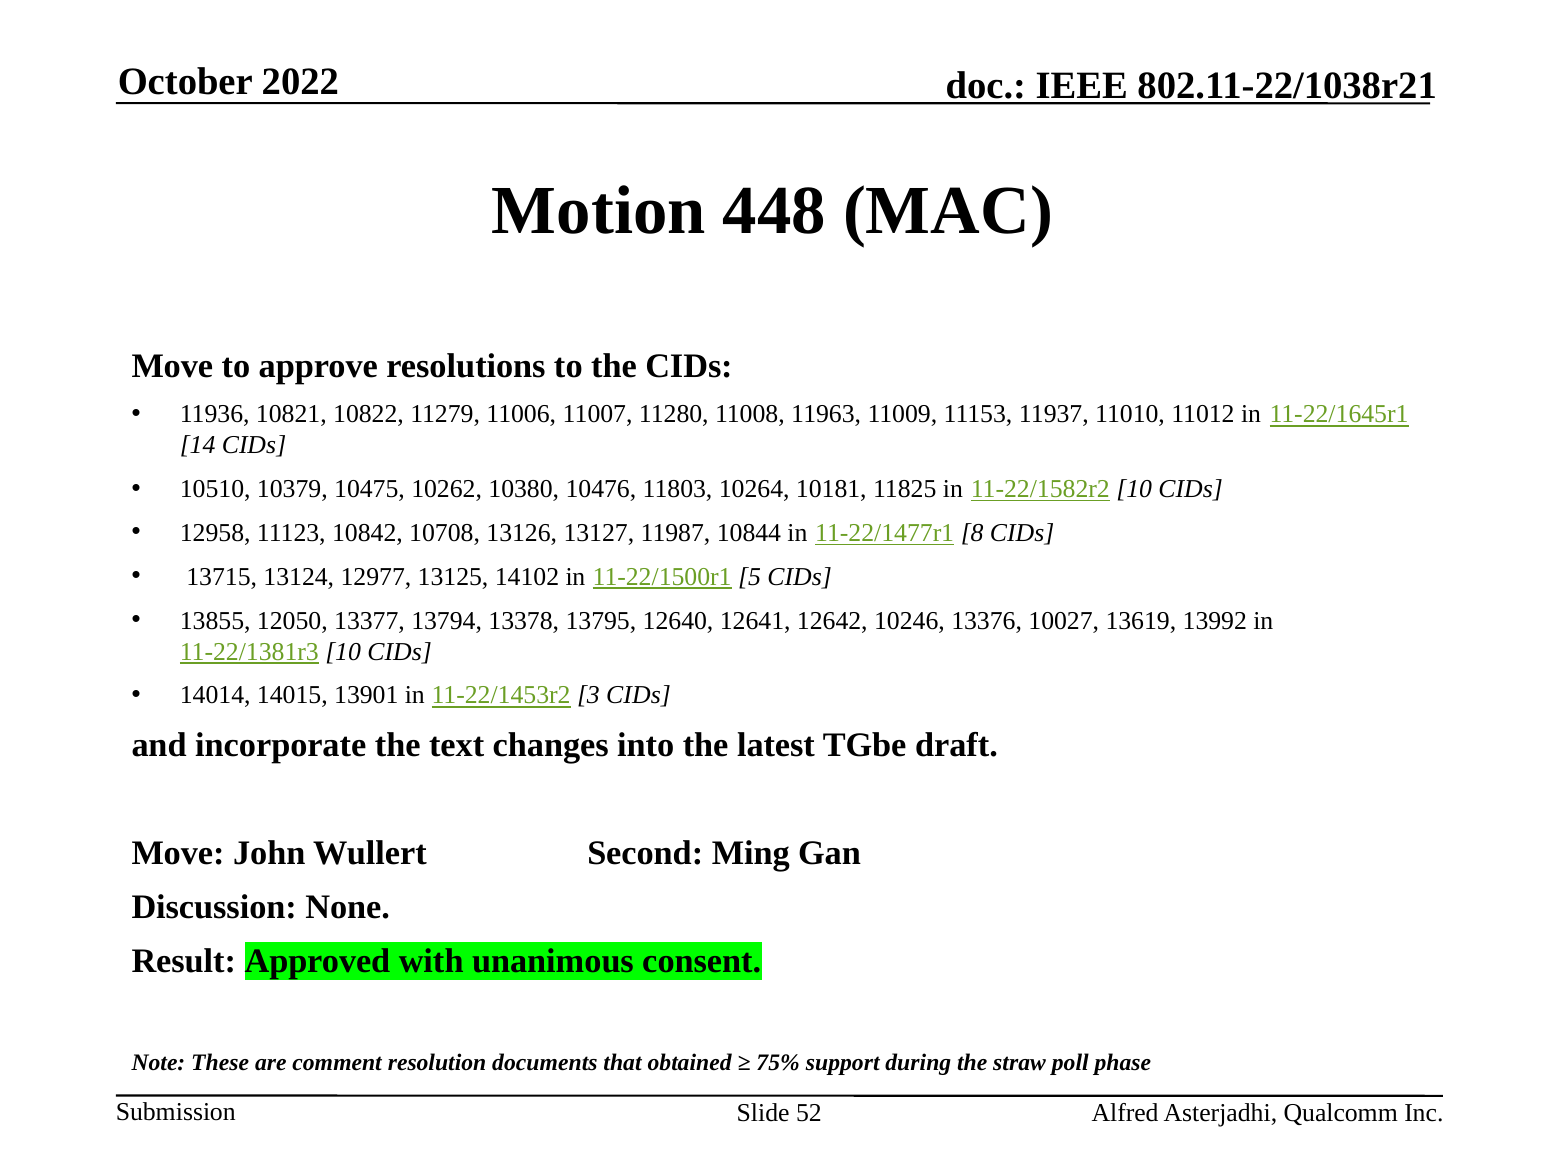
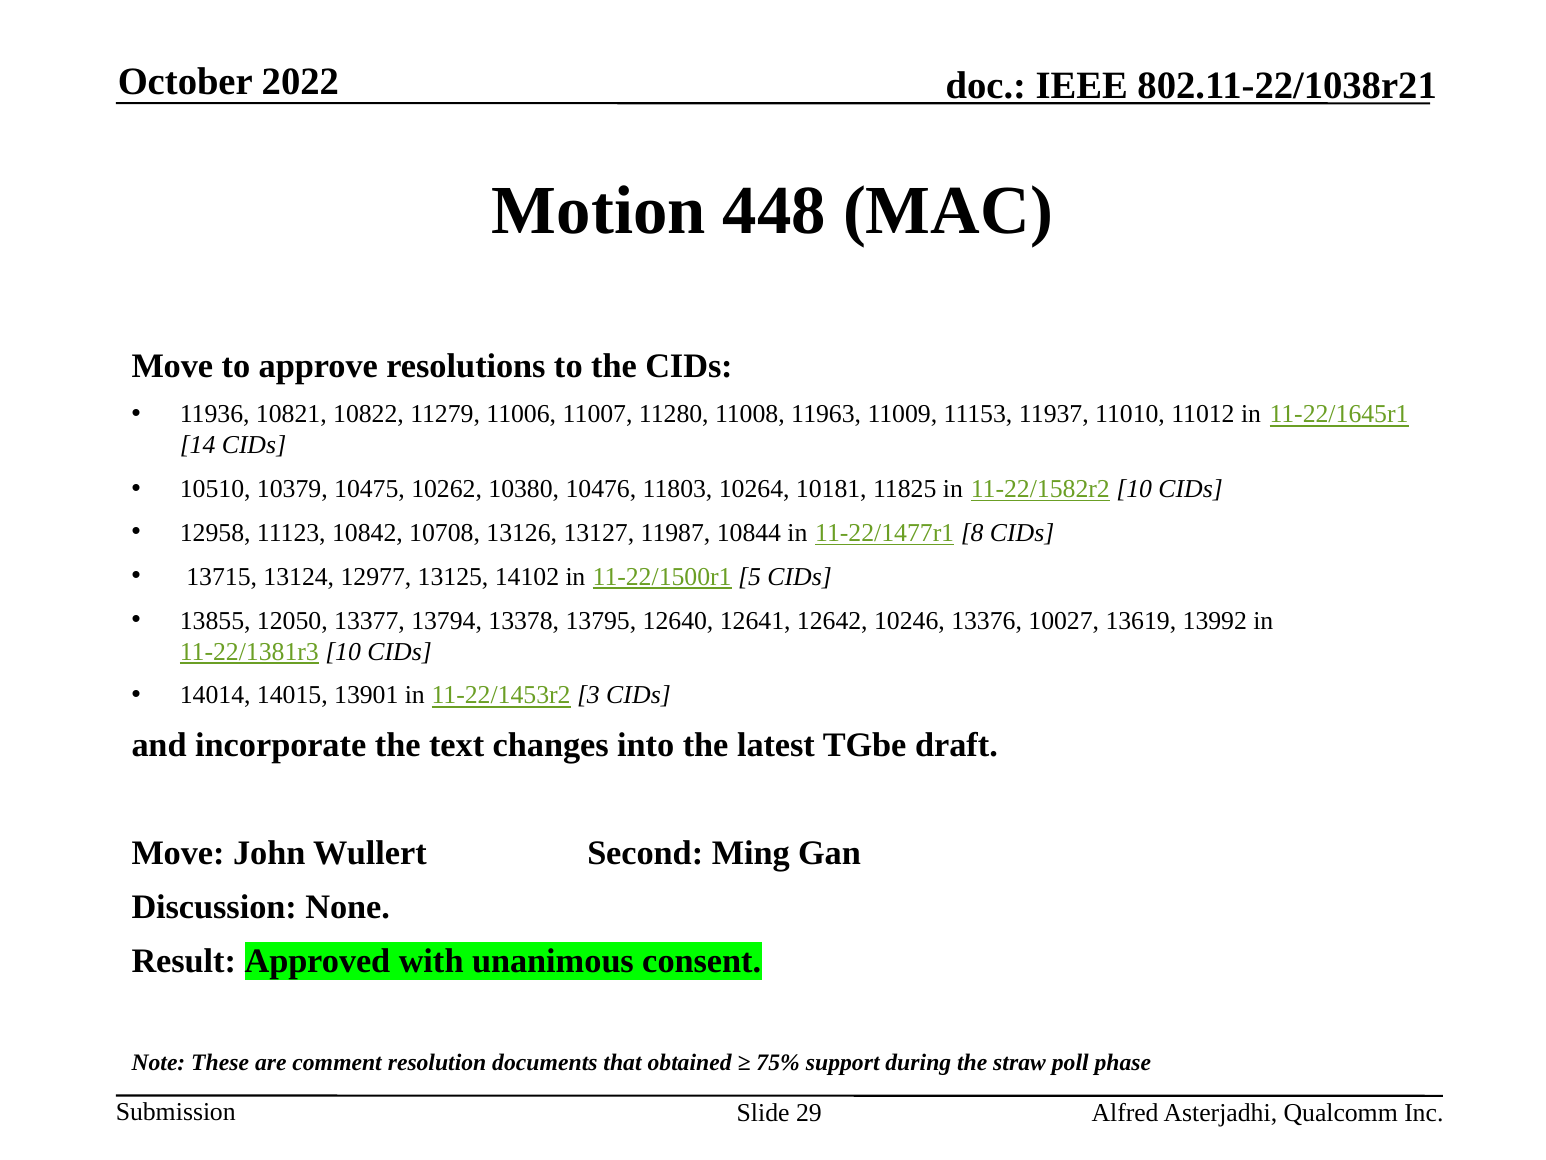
52: 52 -> 29
